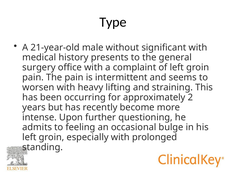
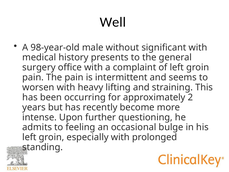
Type: Type -> Well
21-year-old: 21-year-old -> 98-year-old
